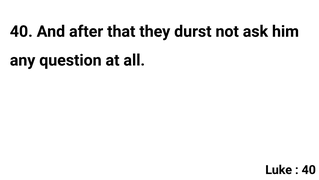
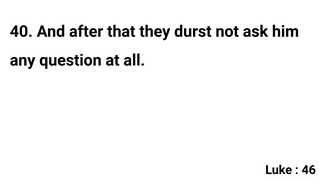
40 at (309, 169): 40 -> 46
